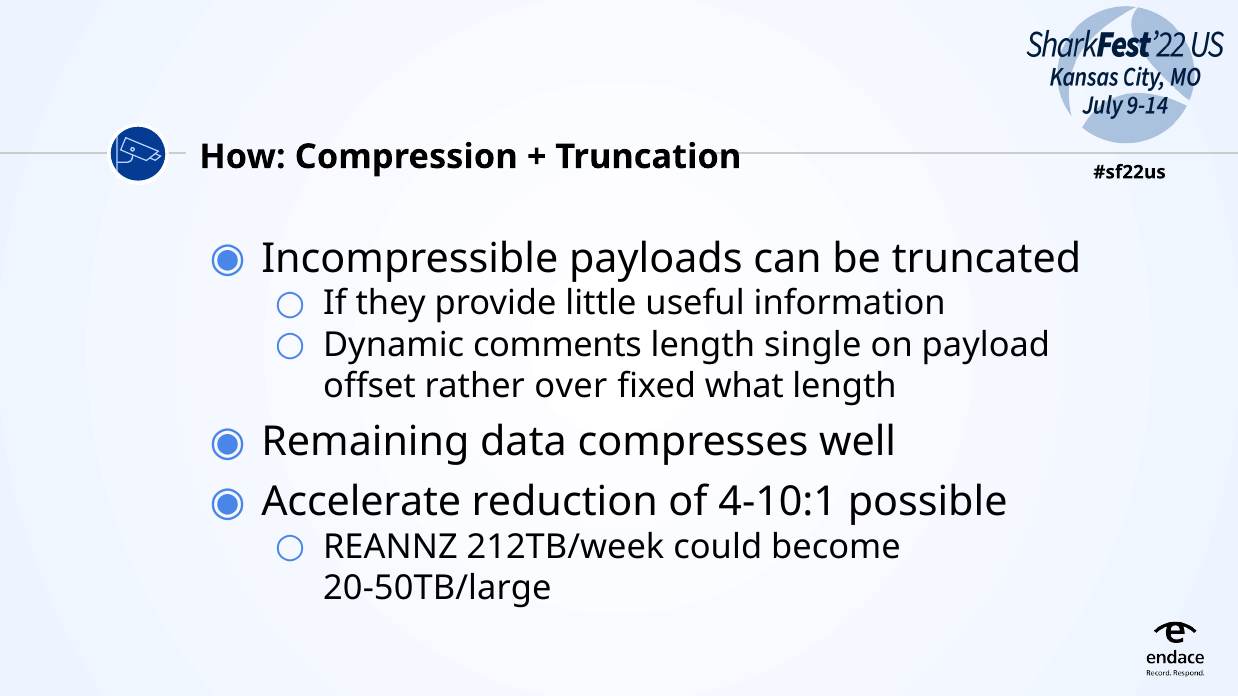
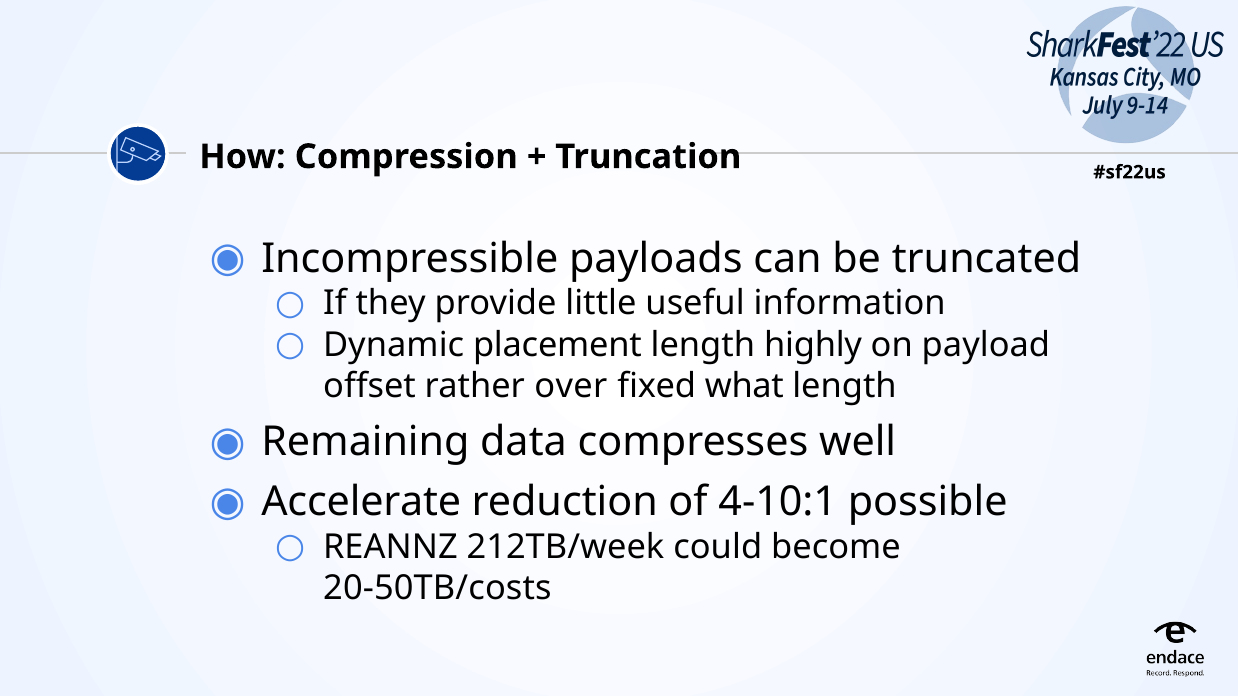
comments: comments -> placement
single: single -> highly
20-50TB/large: 20-50TB/large -> 20-50TB/costs
